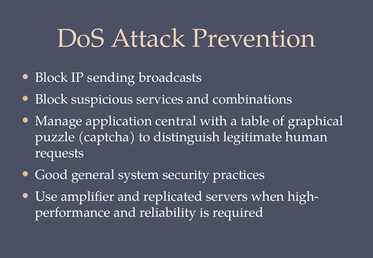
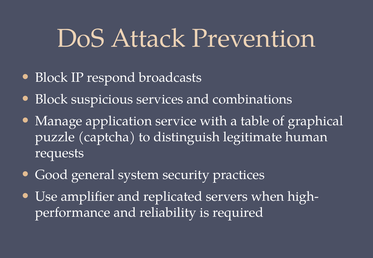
sending: sending -> respond
central: central -> service
